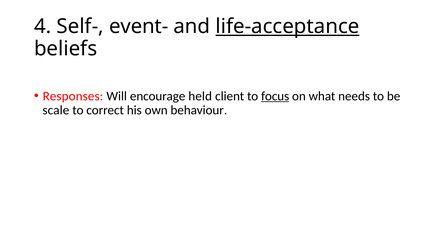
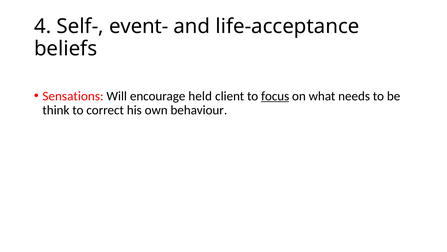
life-acceptance underline: present -> none
Responses: Responses -> Sensations
scale: scale -> think
